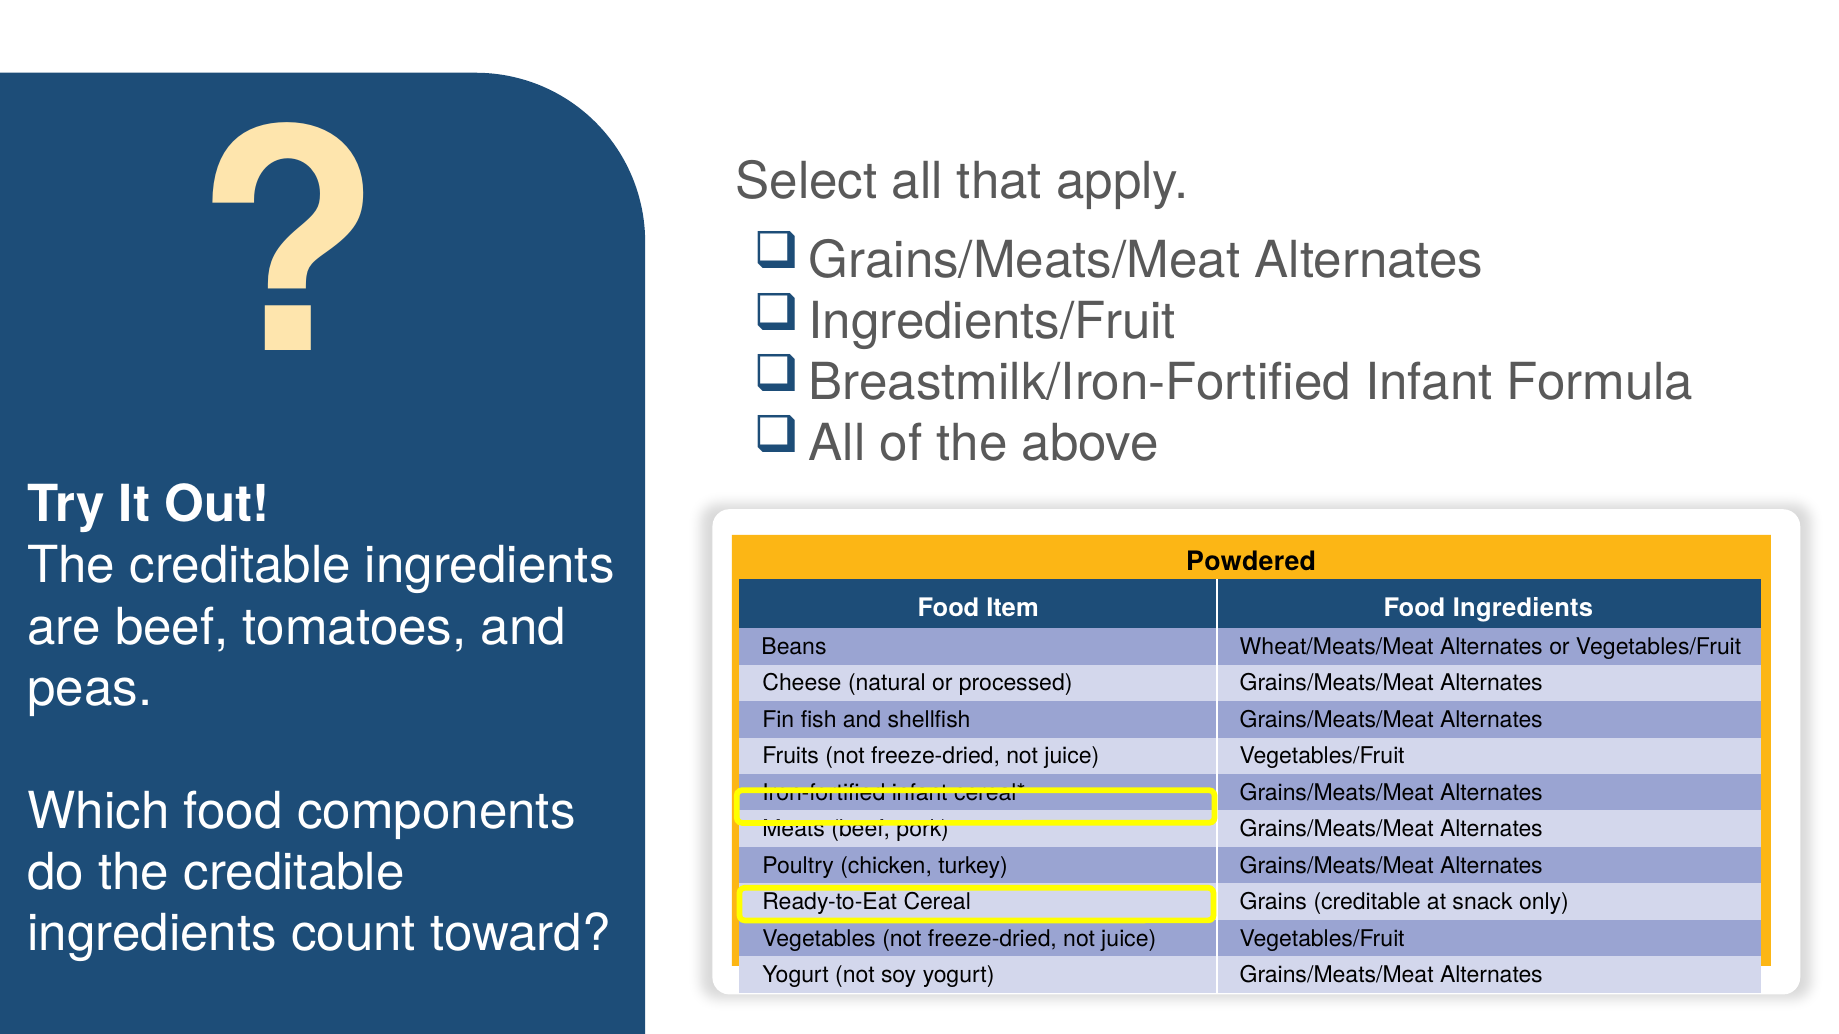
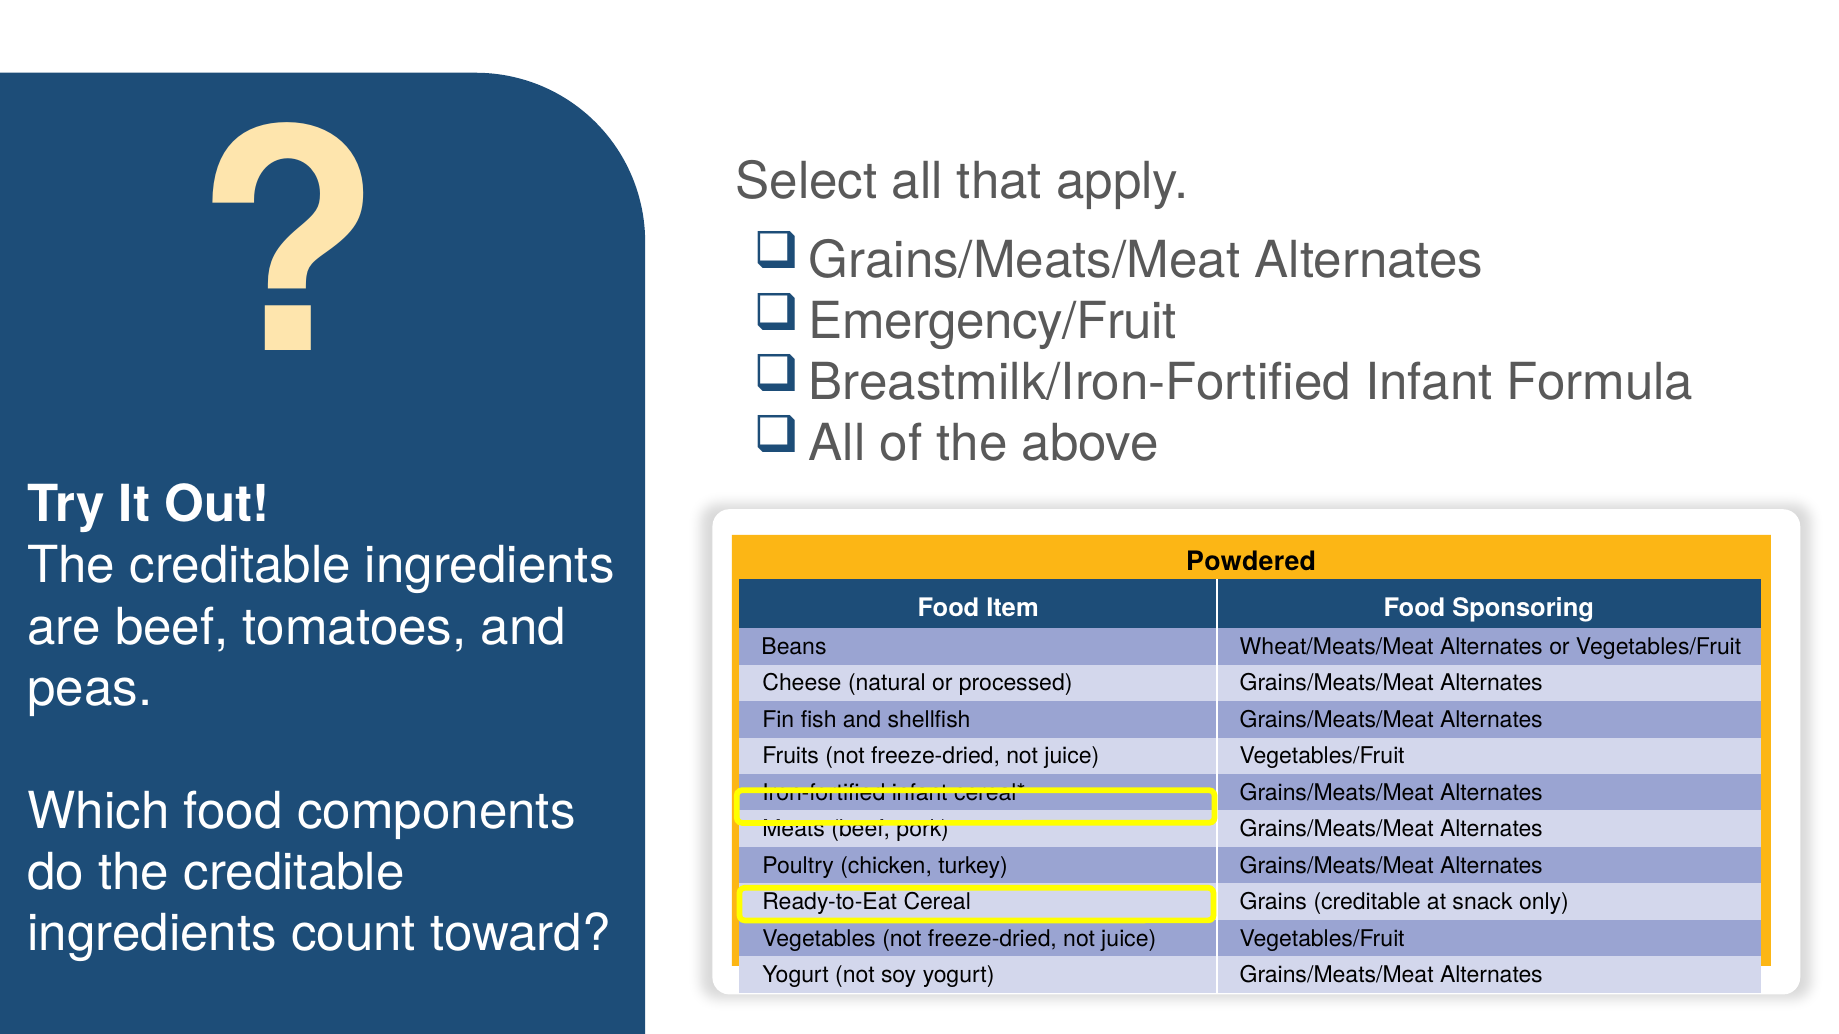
Ingredients/Fruit: Ingredients/Fruit -> Emergency/Fruit
Food Ingredients: Ingredients -> Sponsoring
